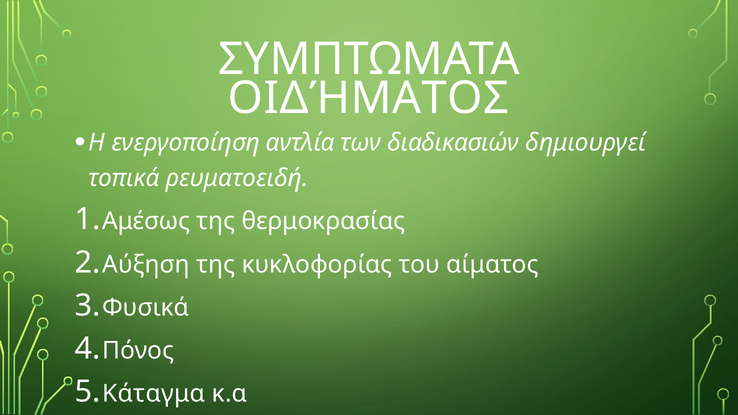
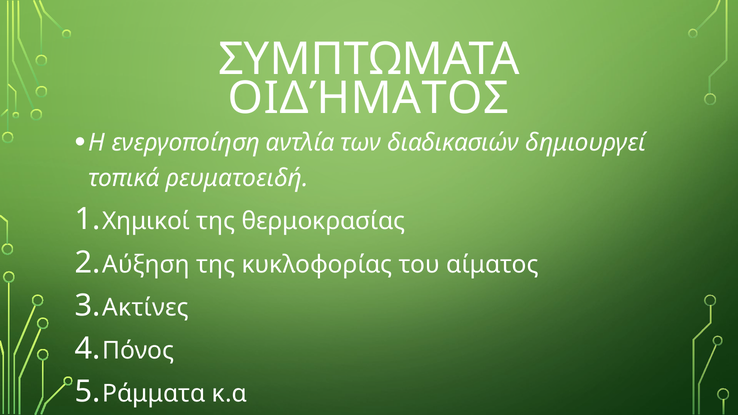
Αμέσως: Αμέσως -> Χημικοί
Φυσικά: Φυσικά -> Ακτίνες
Κάταγμα: Κάταγμα -> Ράμματα
